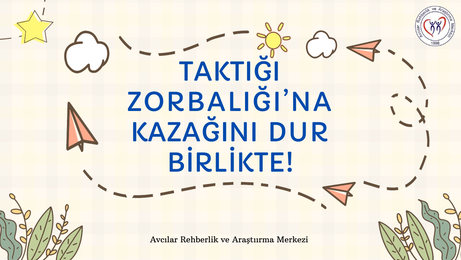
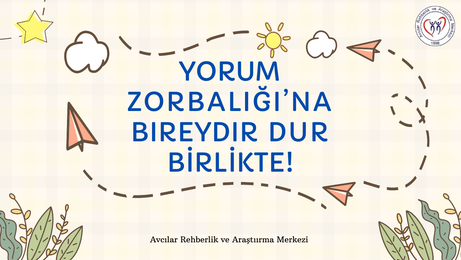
TAKTIĞI: TAKTIĞI -> YORUM
KAZAĞINI: KAZAĞINI -> BIREYDIR
